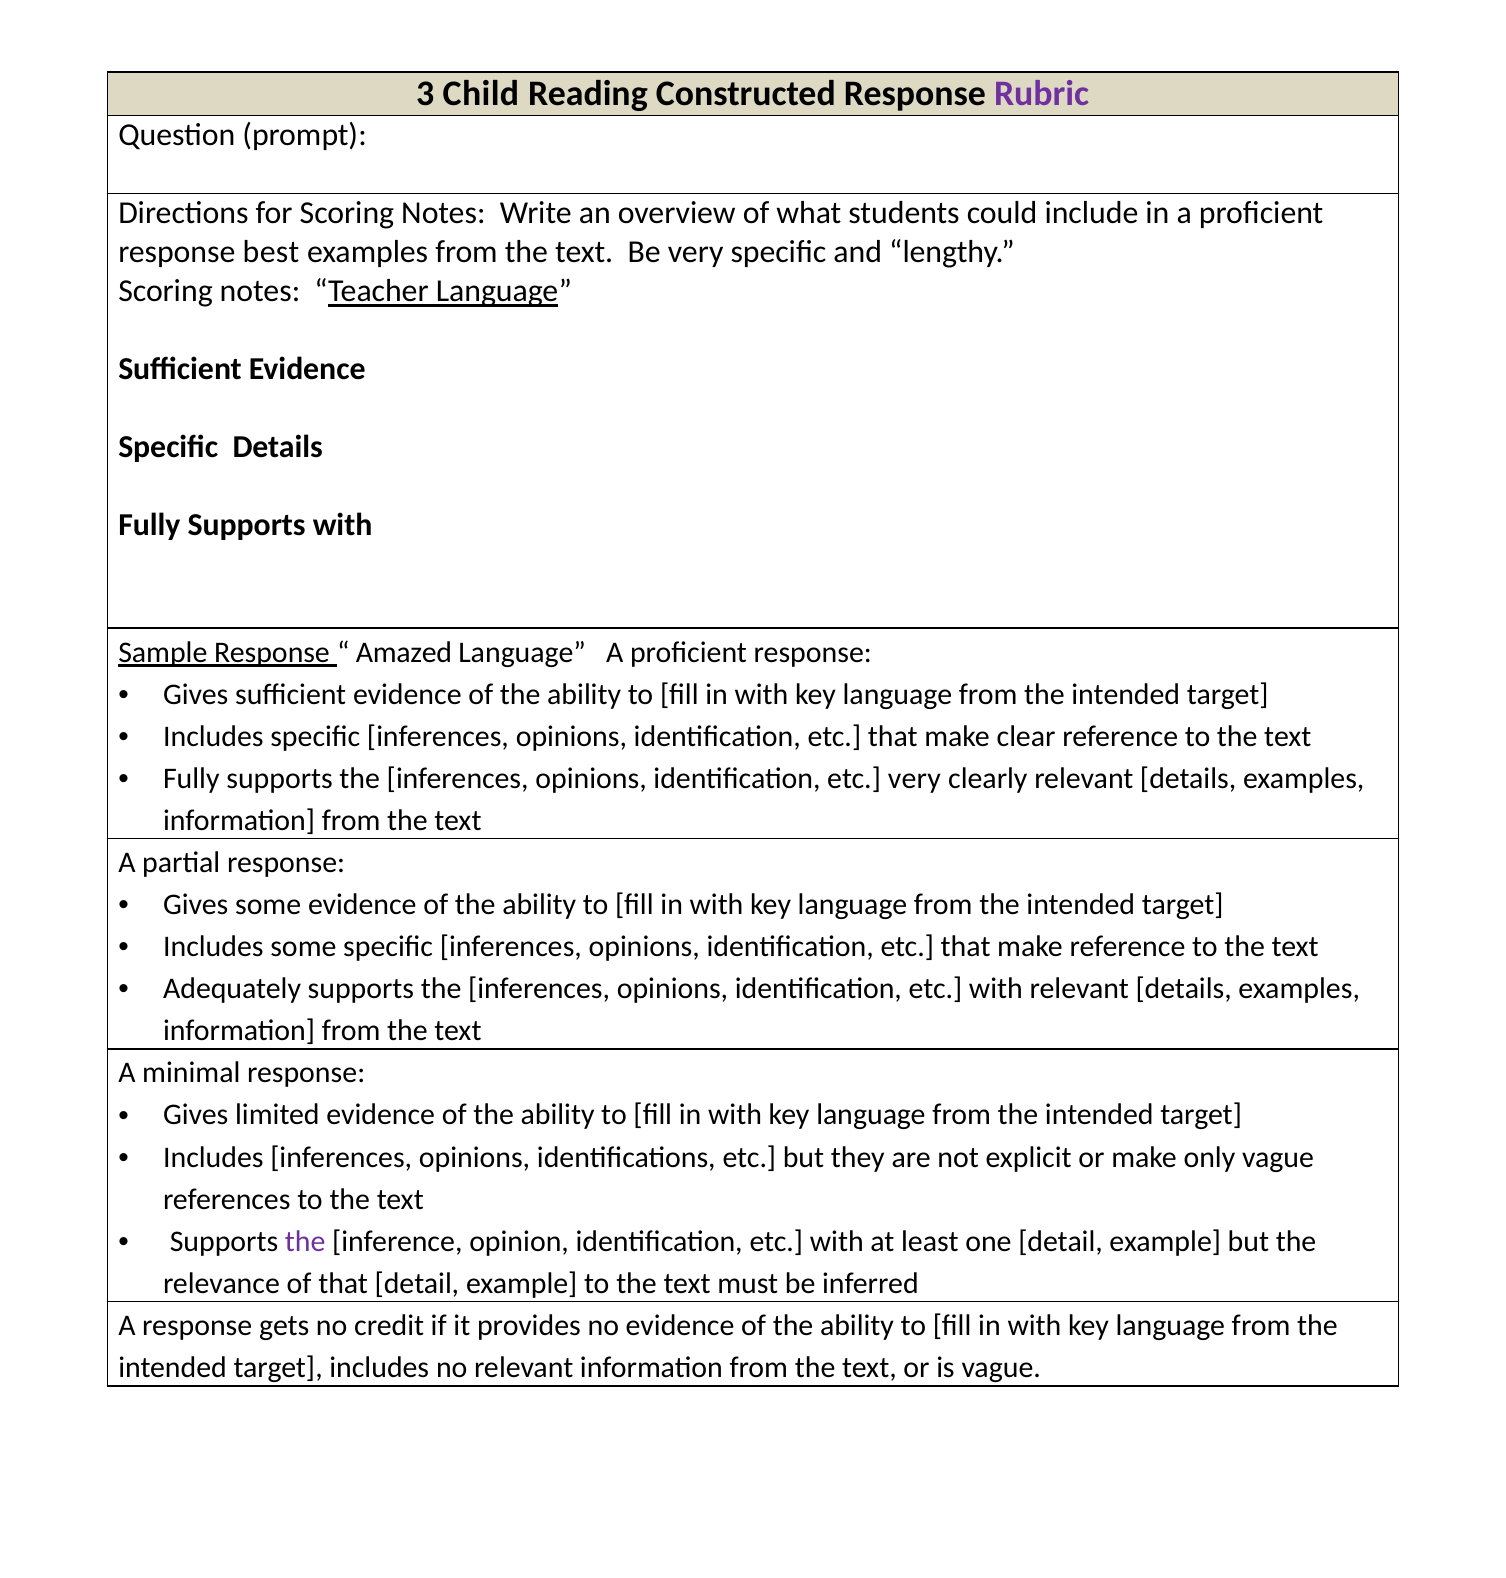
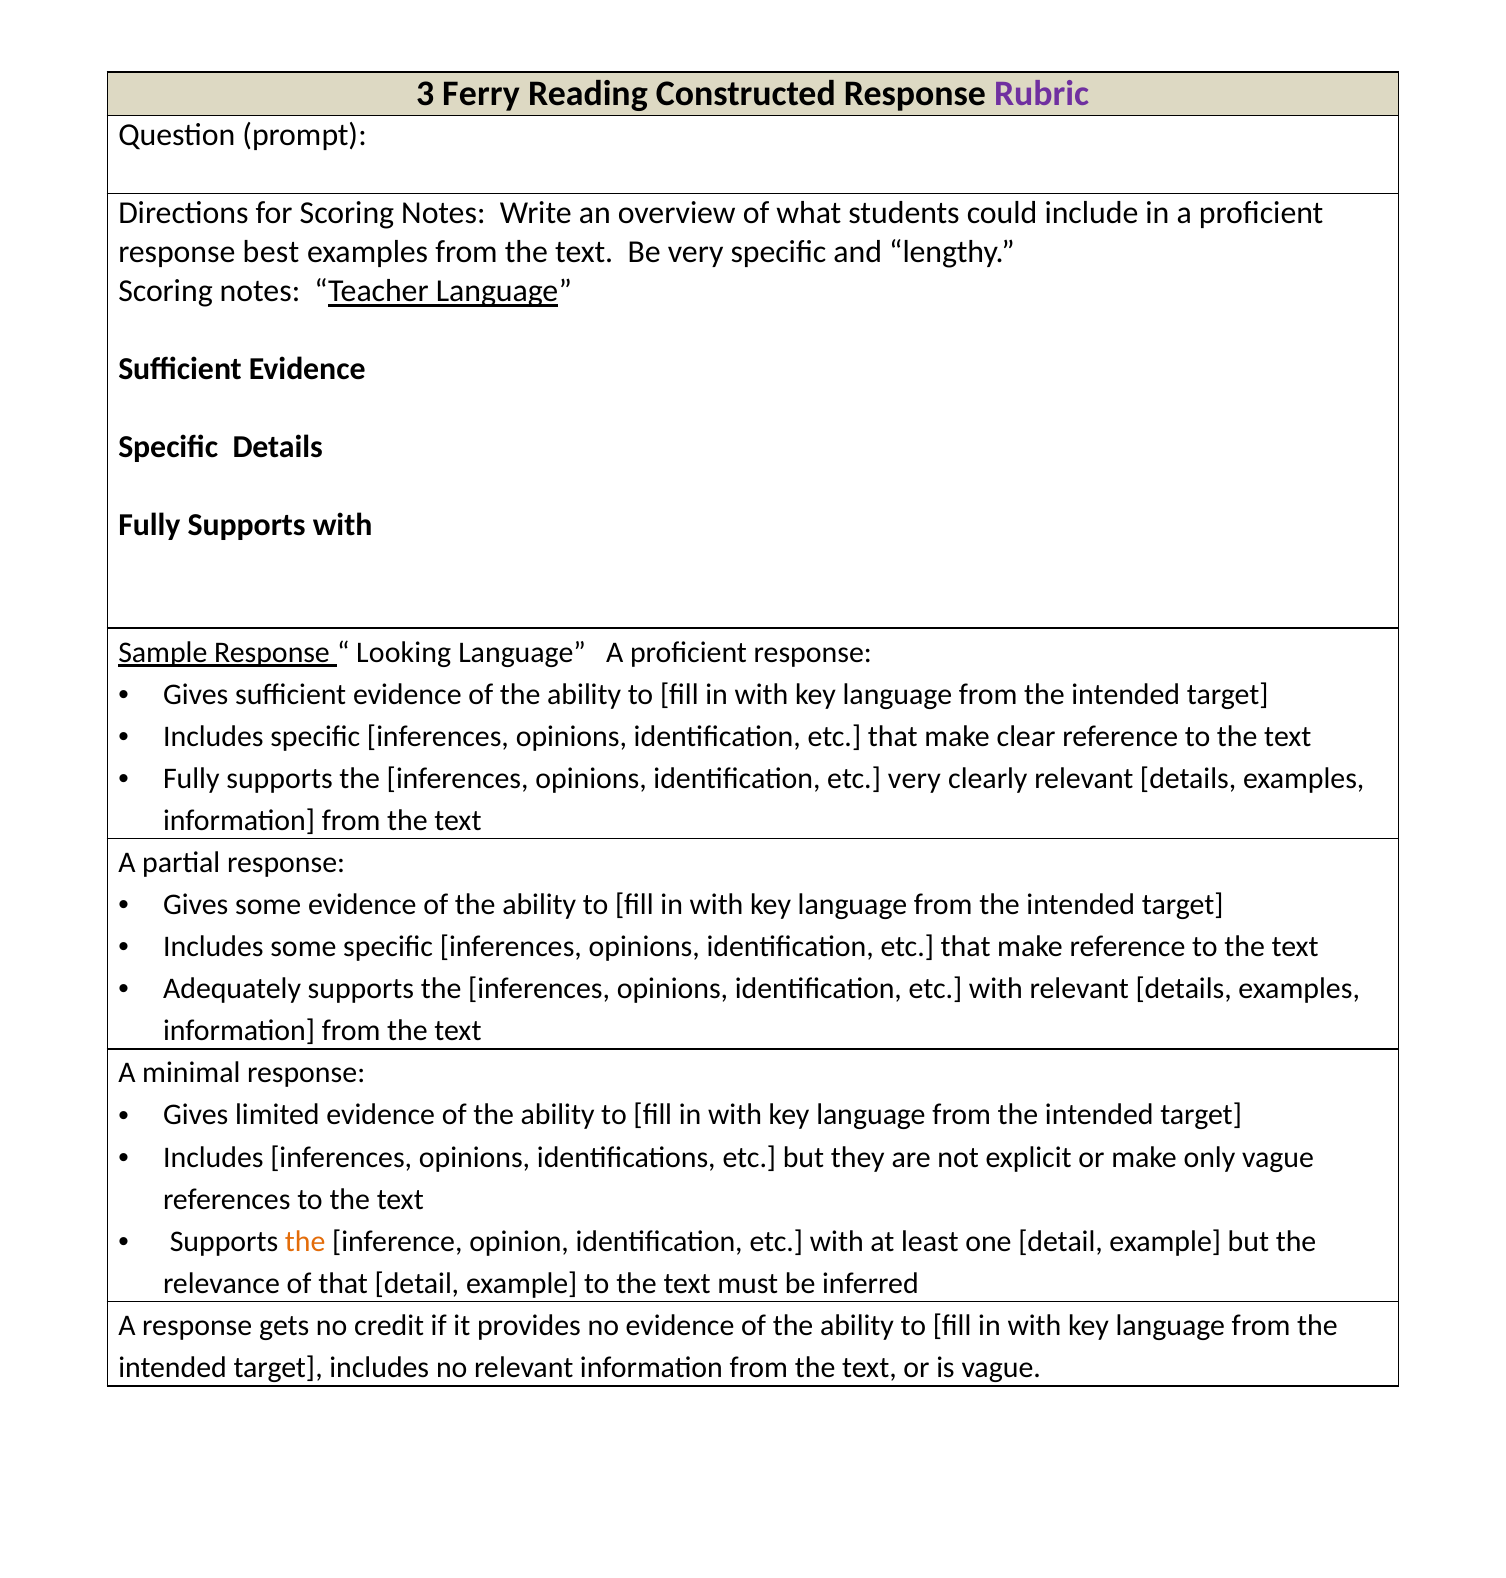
Child: Child -> Ferry
Amazed: Amazed -> Looking
the at (305, 1241) colour: purple -> orange
